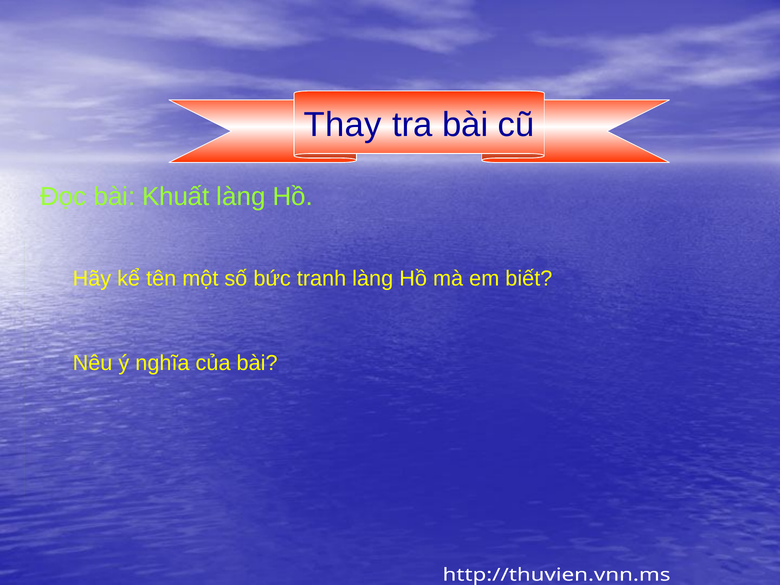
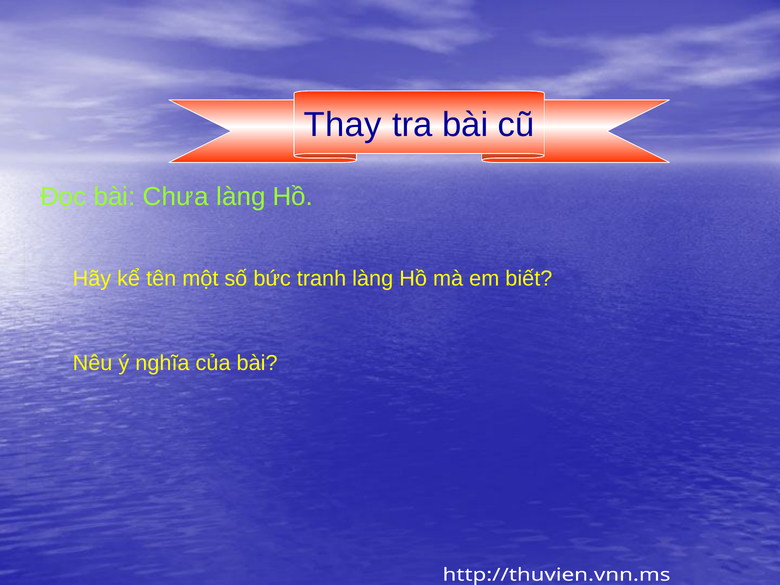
Khuất: Khuất -> Chưa
